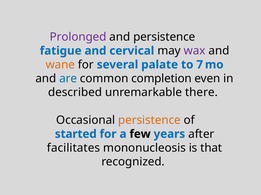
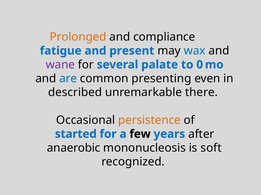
Prolonged colour: purple -> orange
and persistence: persistence -> compliance
cervical: cervical -> present
wax colour: purple -> blue
wane colour: orange -> purple
7: 7 -> 0
completion: completion -> presenting
facilitates: facilitates -> anaerobic
that: that -> soft
